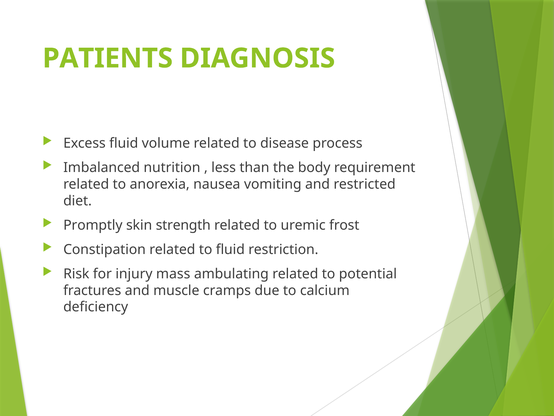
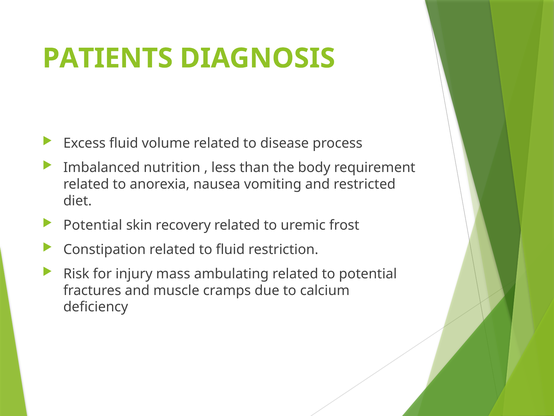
Promptly at (93, 225): Promptly -> Potential
strength: strength -> recovery
